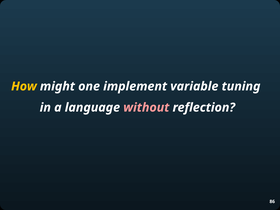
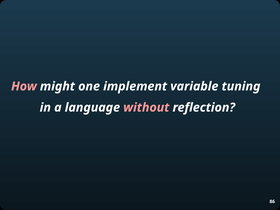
How colour: yellow -> pink
